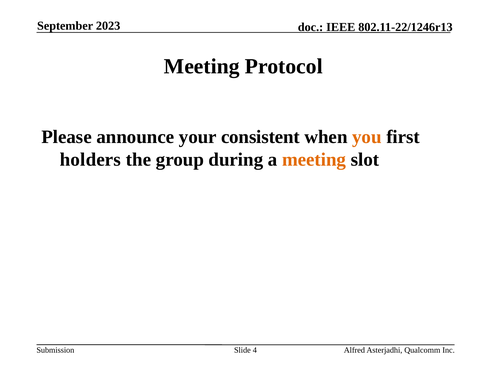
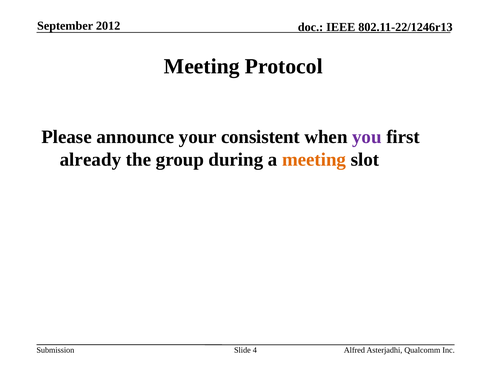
2023: 2023 -> 2012
you colour: orange -> purple
holders: holders -> already
